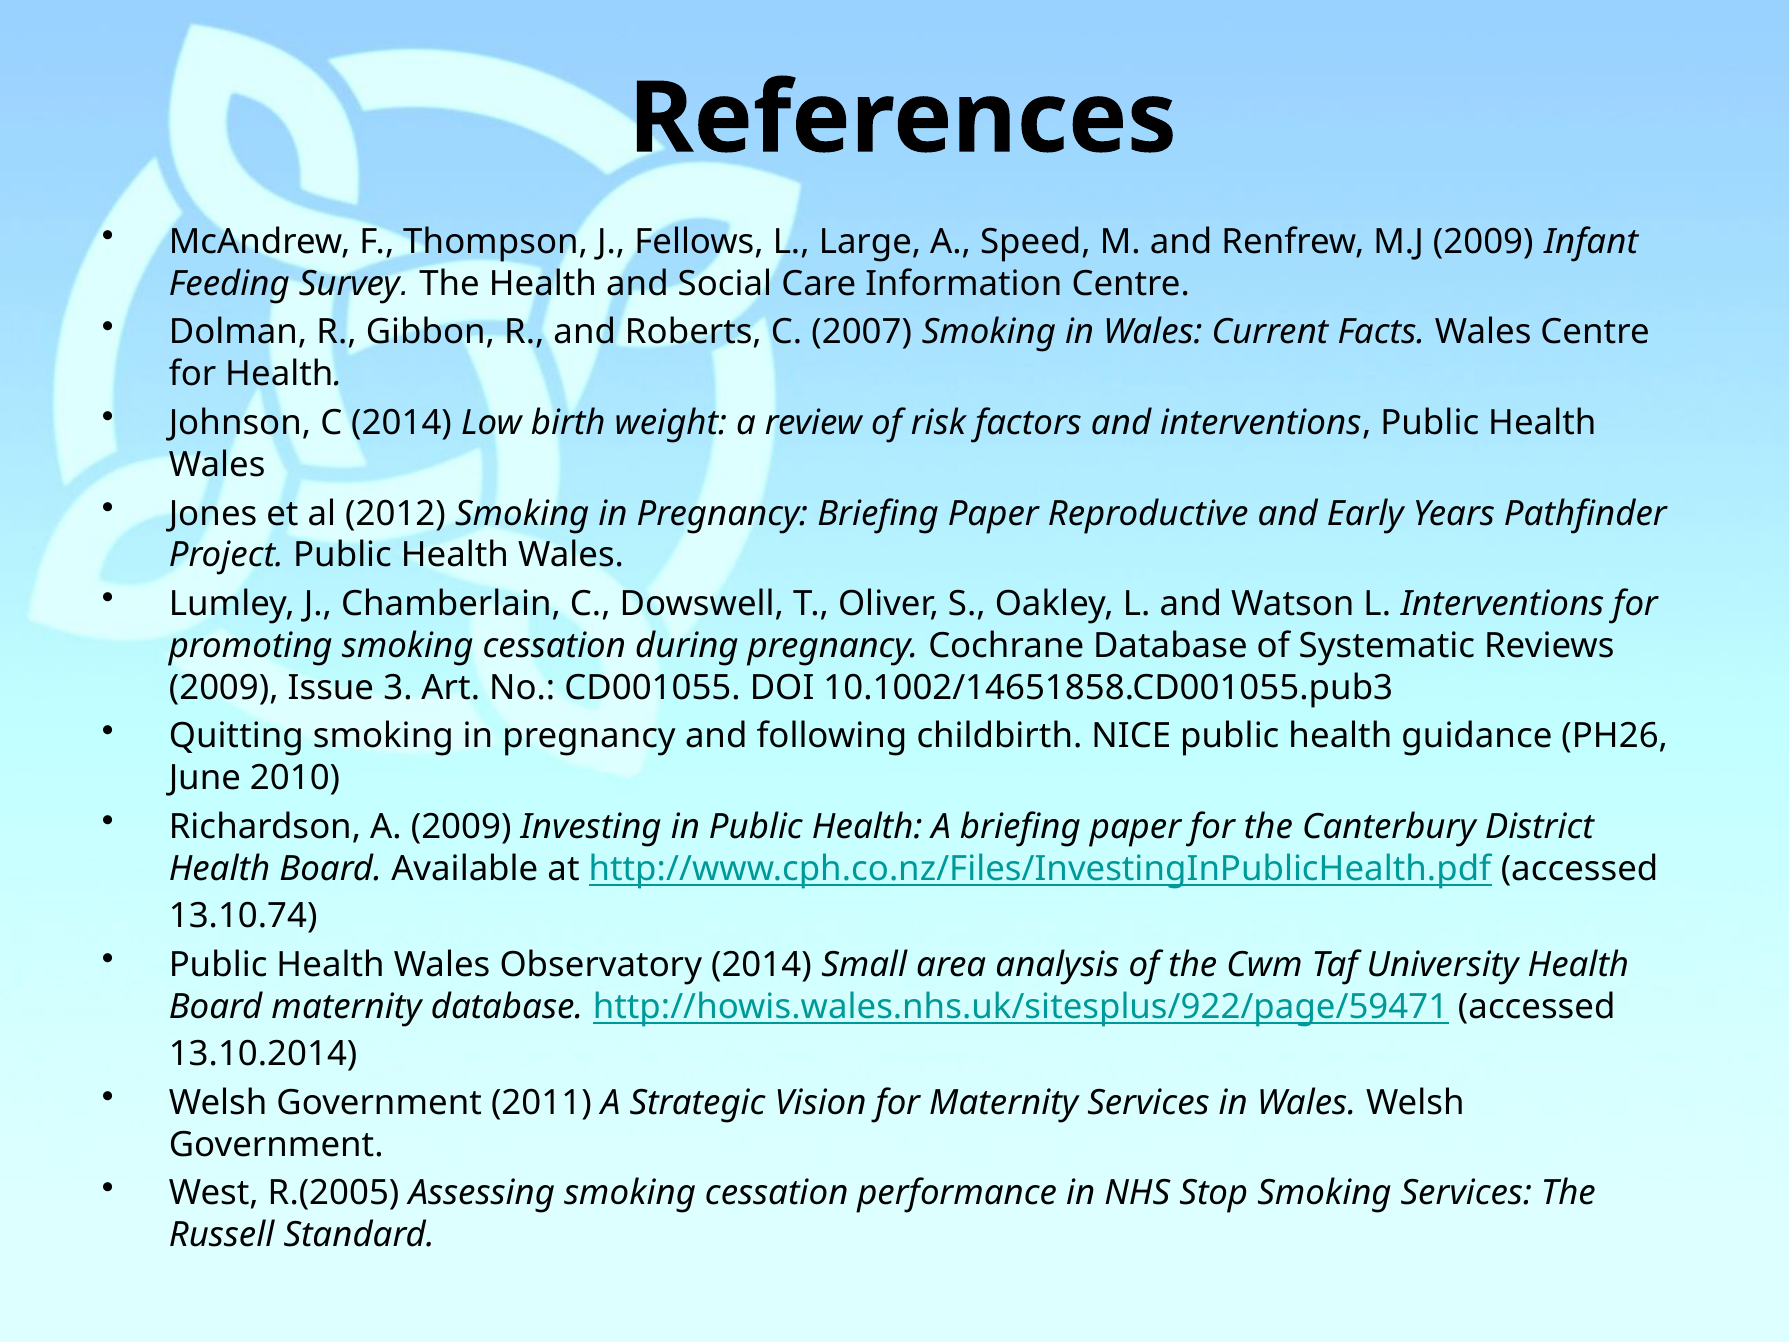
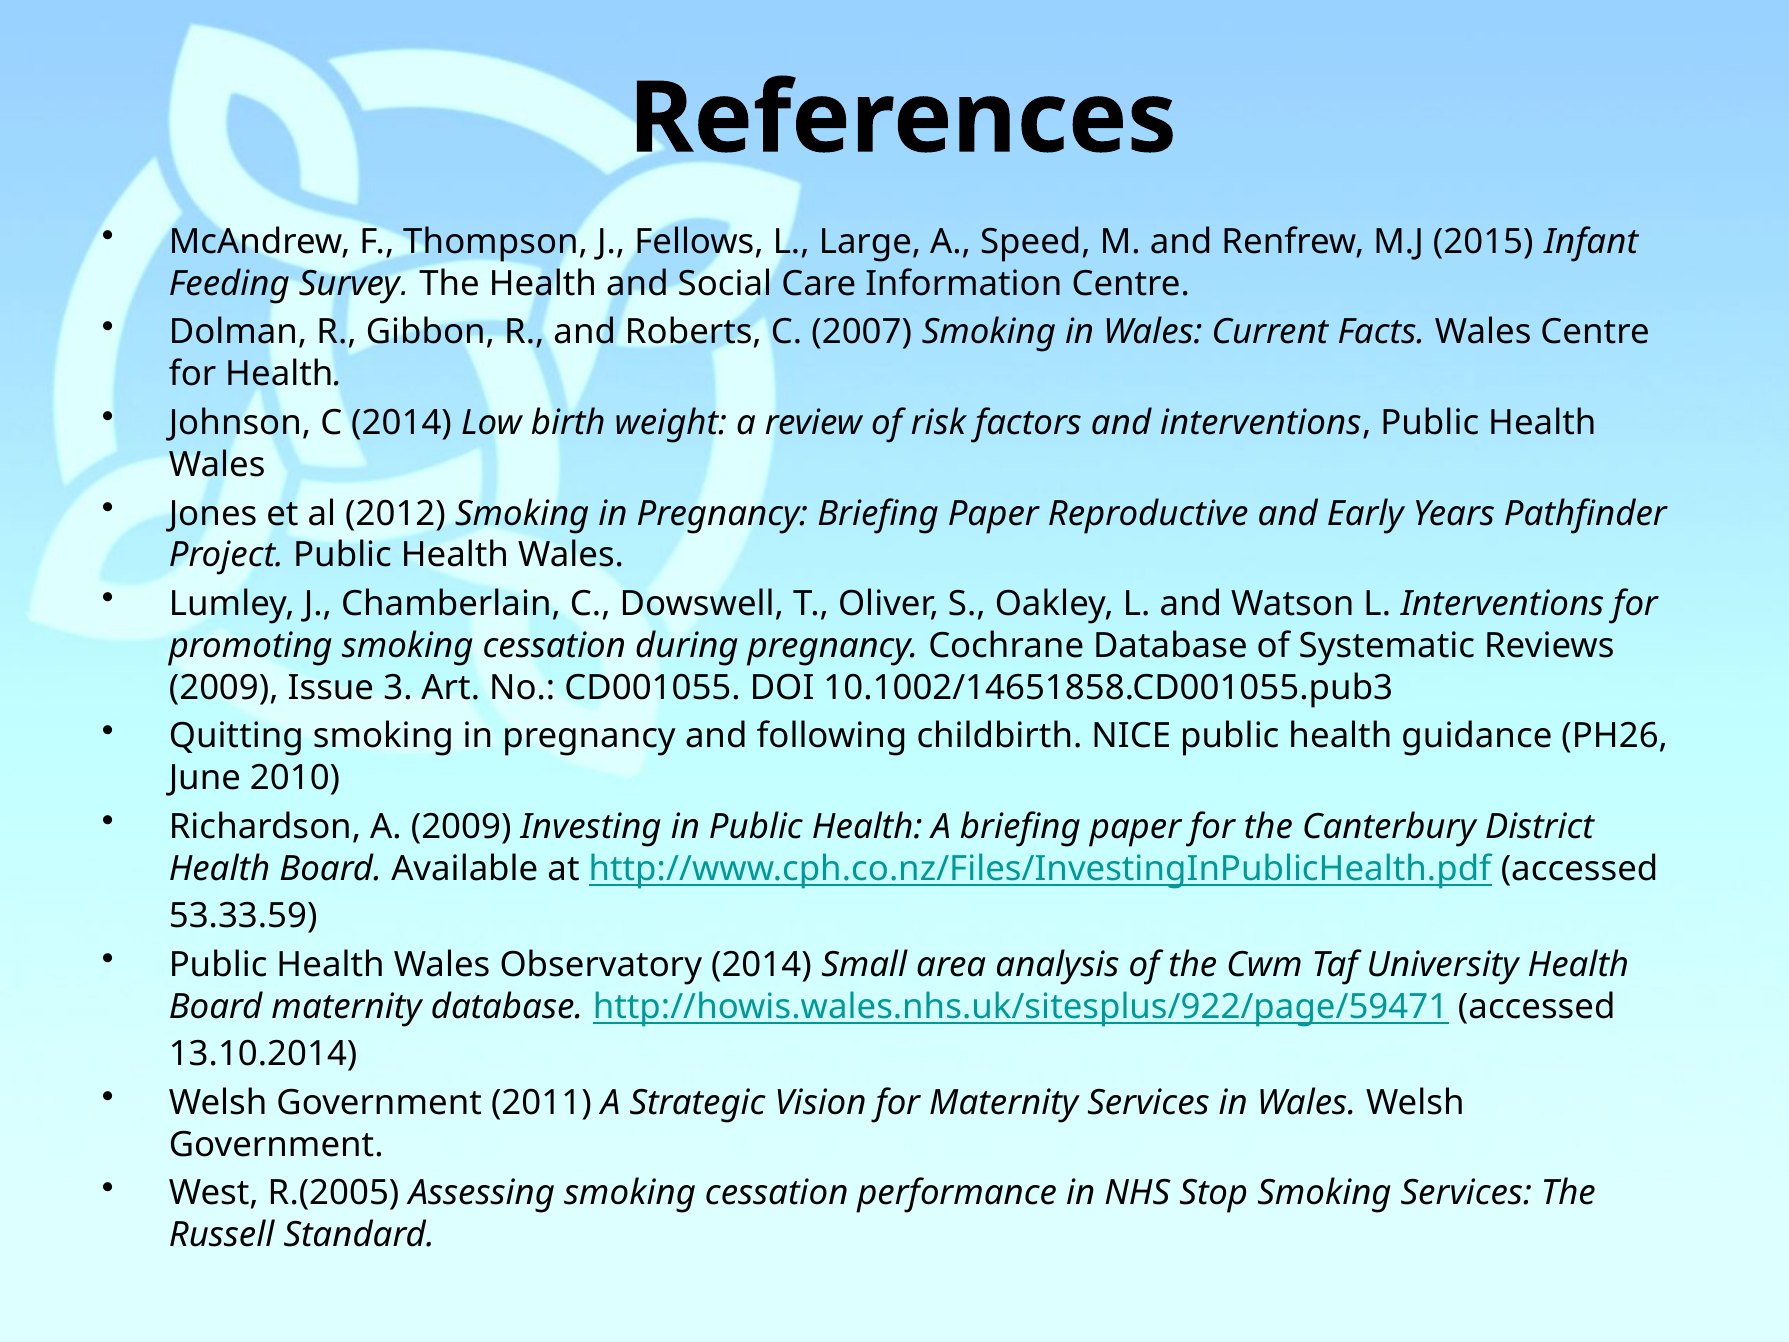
M.J 2009: 2009 -> 2015
13.10.74: 13.10.74 -> 53.33.59
